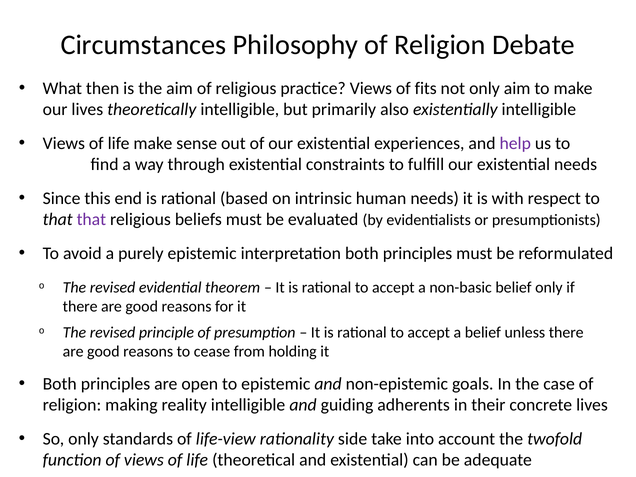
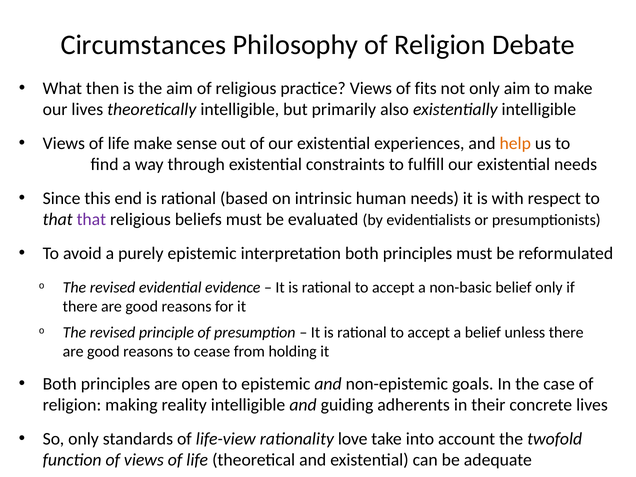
help colour: purple -> orange
theorem: theorem -> evidence
side: side -> love
